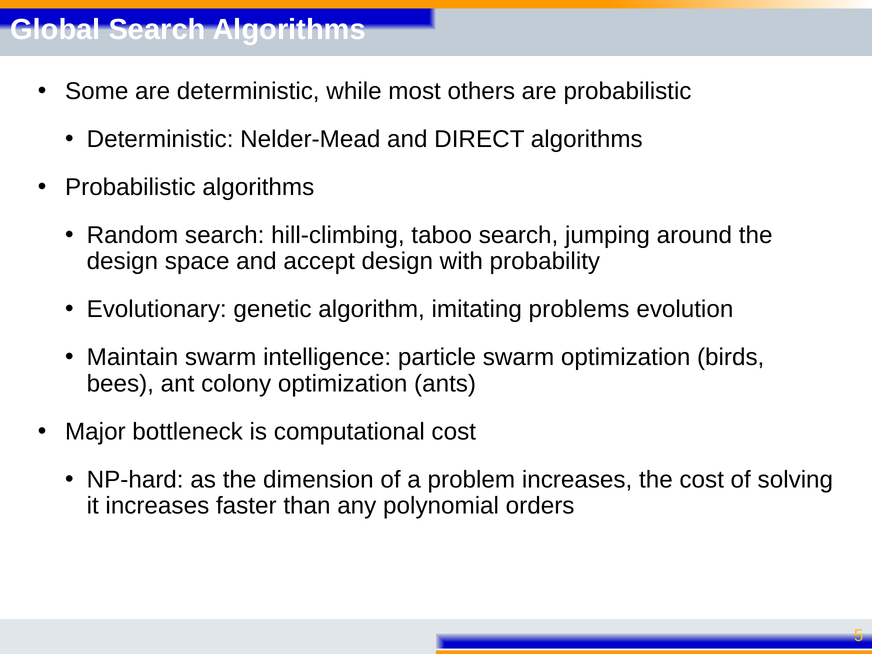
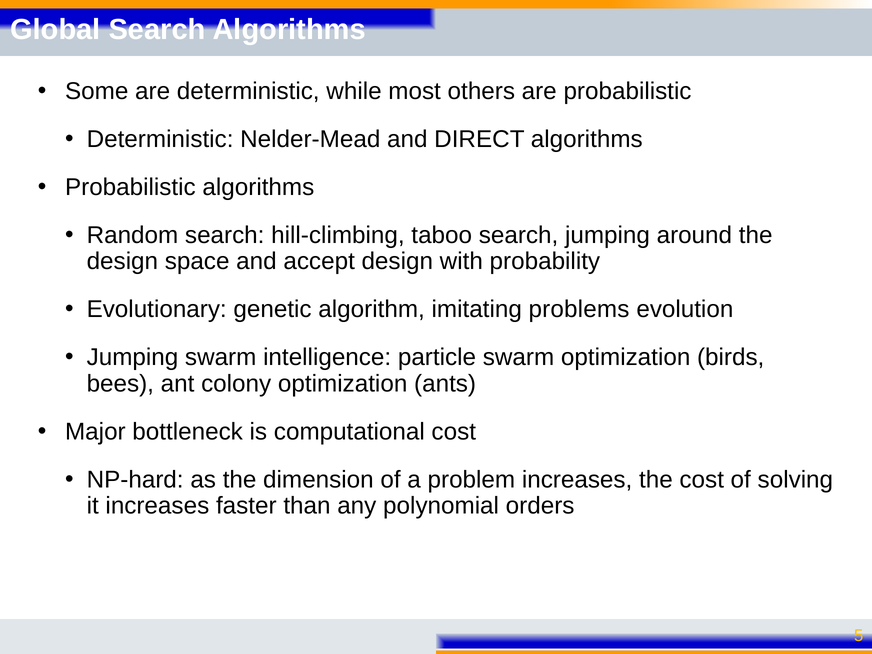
Maintain at (132, 357): Maintain -> Jumping
